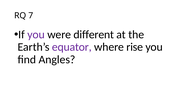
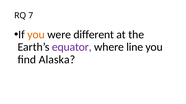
you at (36, 35) colour: purple -> orange
rise: rise -> line
Angles: Angles -> Alaska
